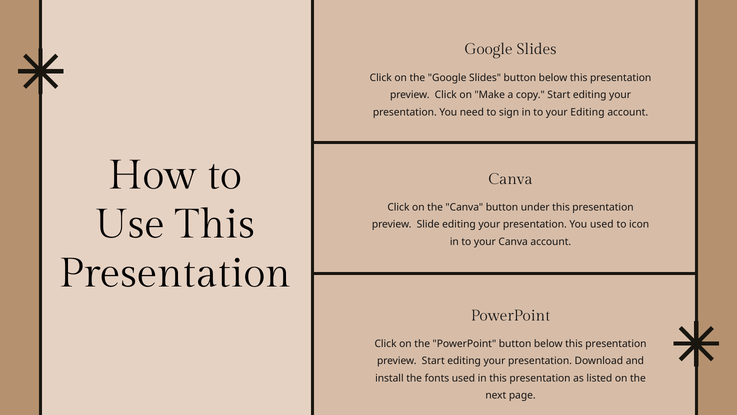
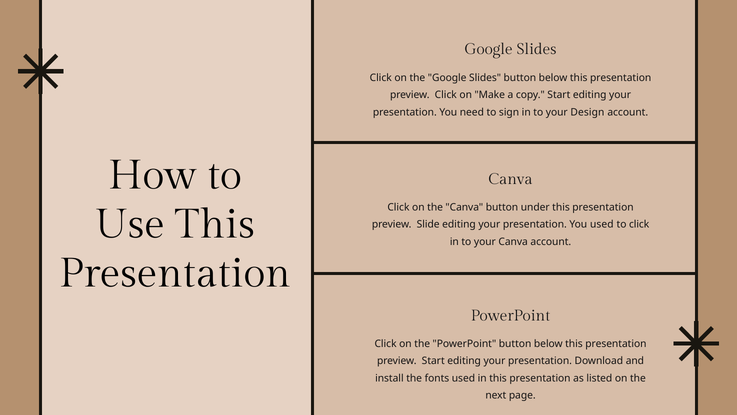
your Editing: Editing -> Design
to icon: icon -> click
